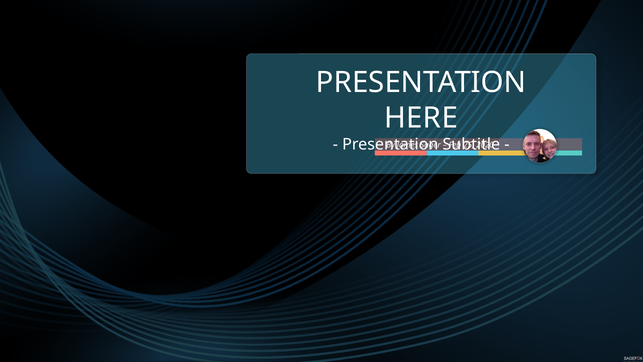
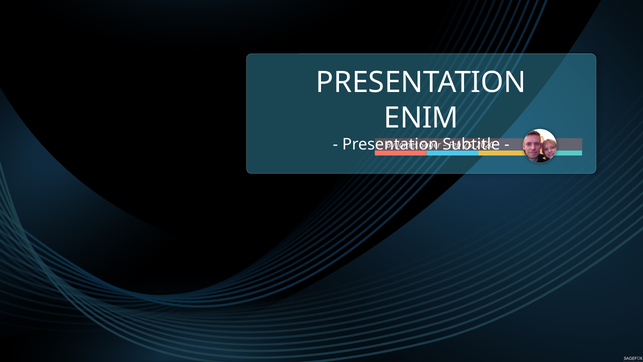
HERE: HERE -> ENIM
